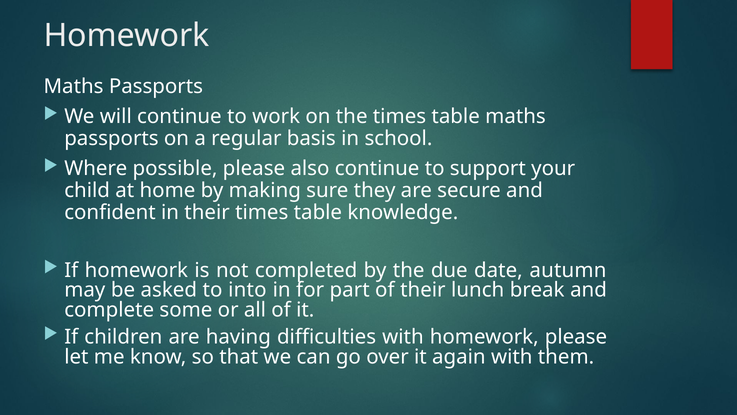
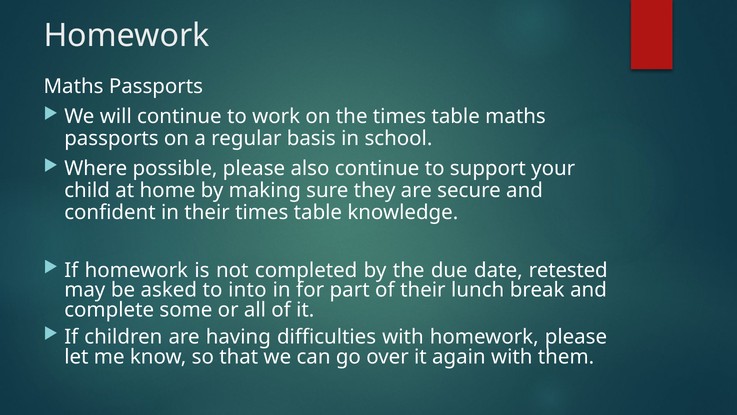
autumn: autumn -> retested
